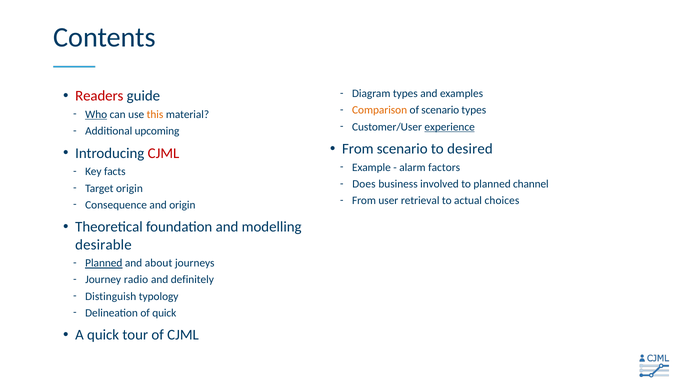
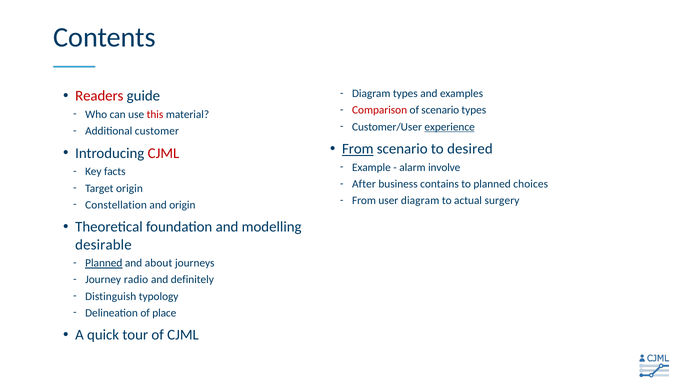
Comparison colour: orange -> red
Who underline: present -> none
this colour: orange -> red
upcoming: upcoming -> customer
From at (358, 149) underline: none -> present
factors: factors -> involve
Does: Does -> After
involved: involved -> contains
channel: channel -> choices
user retrieval: retrieval -> diagram
choices: choices -> surgery
Consequence: Consequence -> Constellation
of quick: quick -> place
